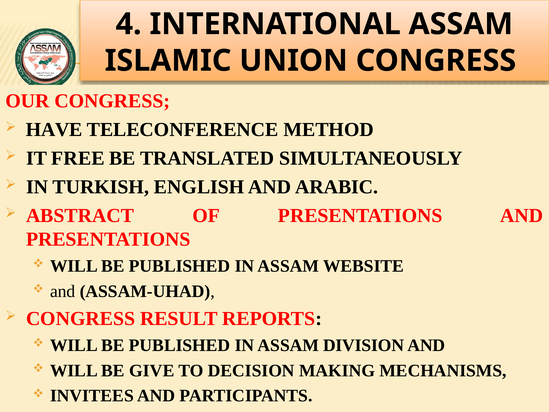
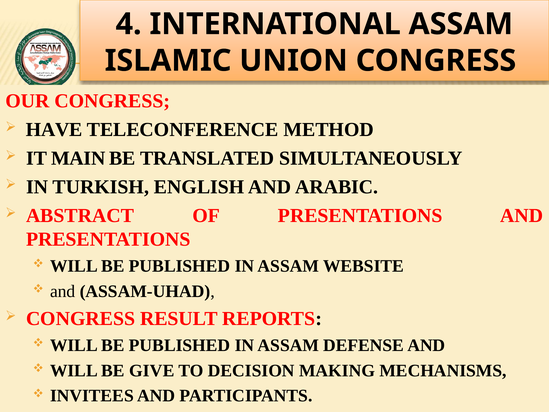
FREE: FREE -> MAIN
DIVISION: DIVISION -> DEFENSE
